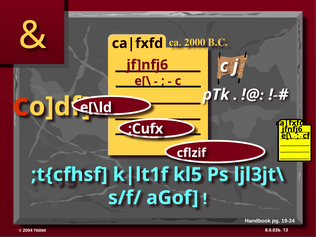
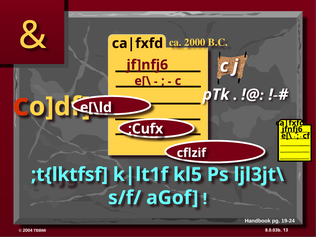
;t{cfhsf: ;t{cfhsf -> ;t{lktfsf
